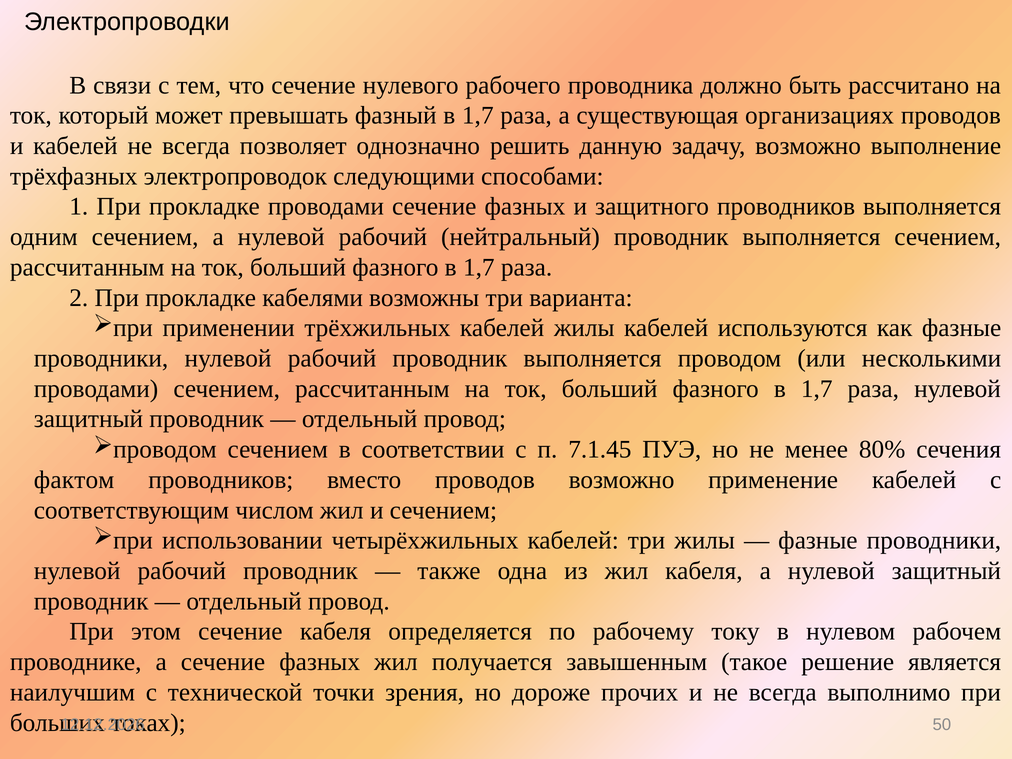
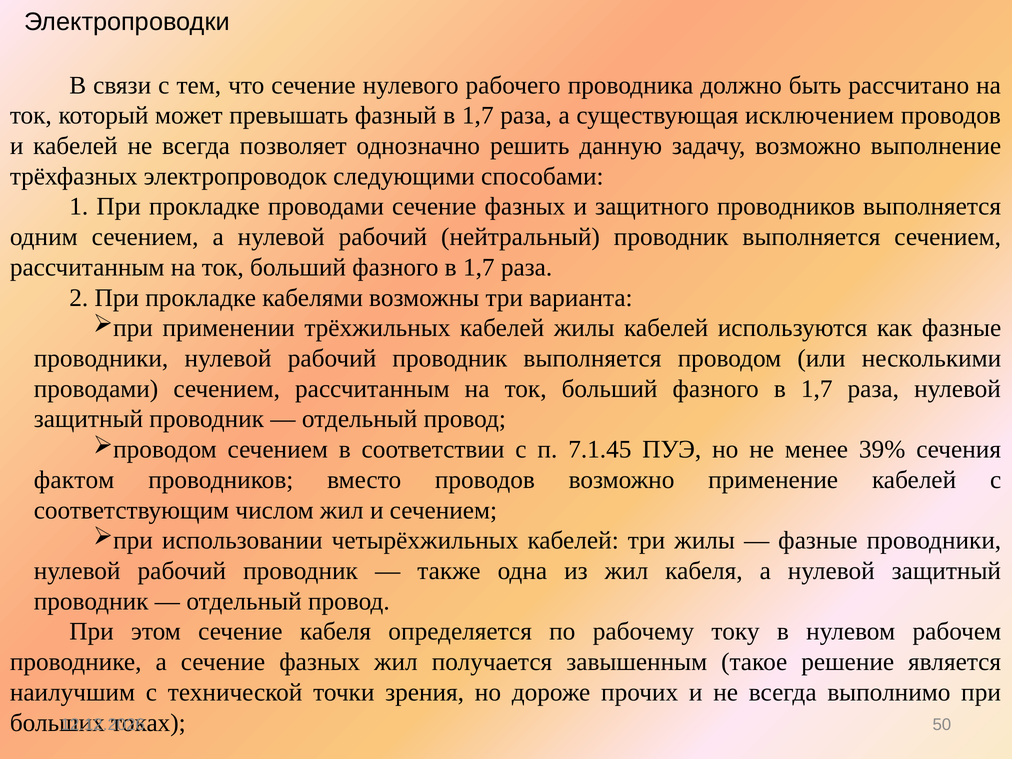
организациях: организациях -> исключением
80%: 80% -> 39%
